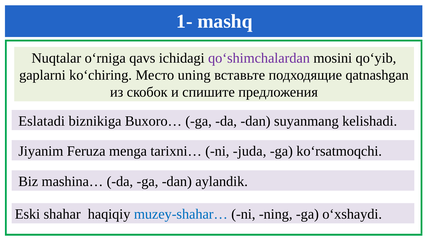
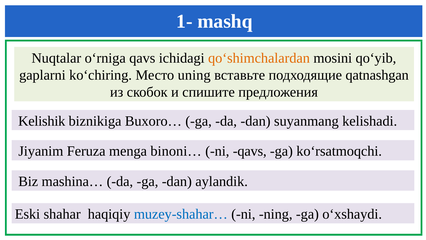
qo‘shimchalardan colour: purple -> orange
Eslatadi: Eslatadi -> Kelishik
tarixni…: tarixni… -> binoni…
ni juda: juda -> qavs
